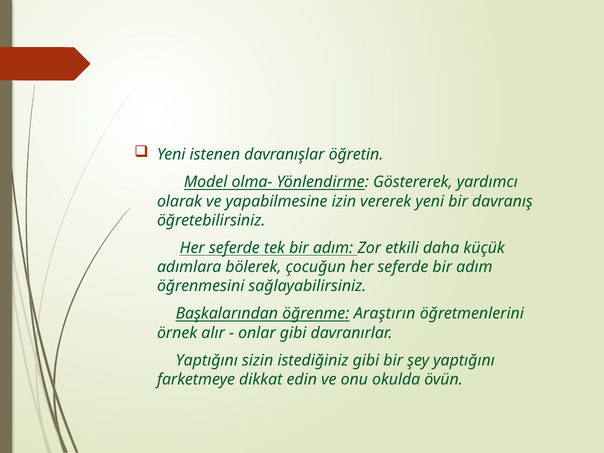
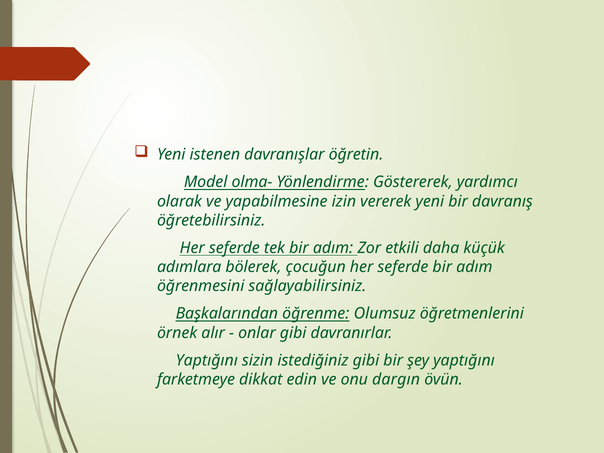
Araştırın: Araştırın -> Olumsuz
okulda: okulda -> dargın
